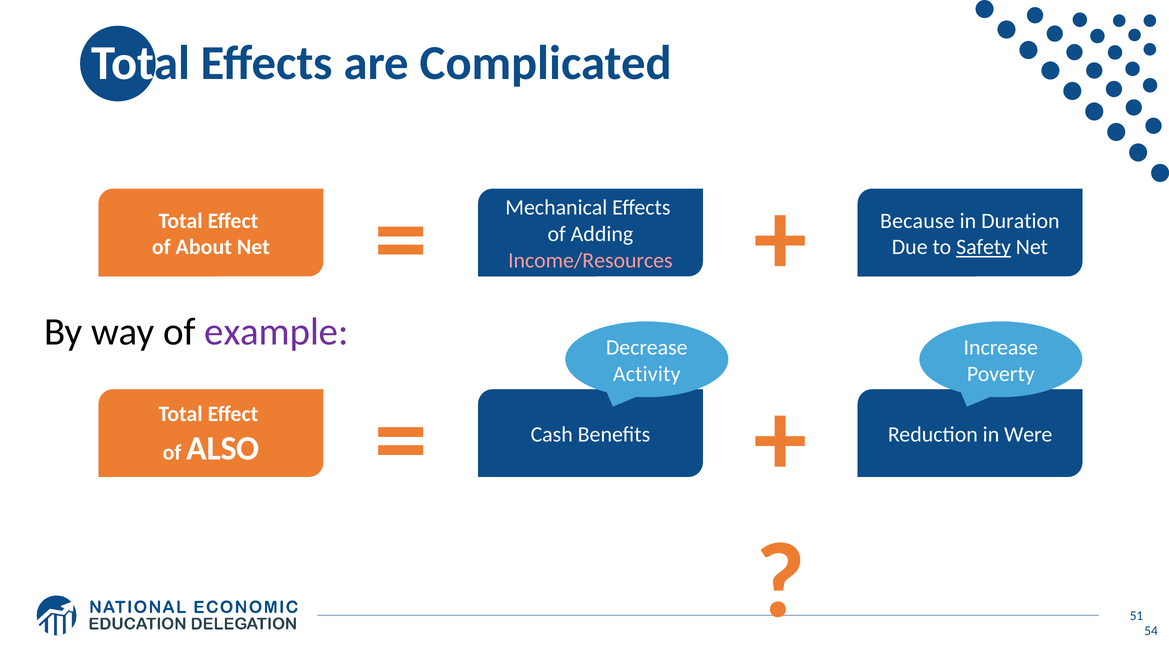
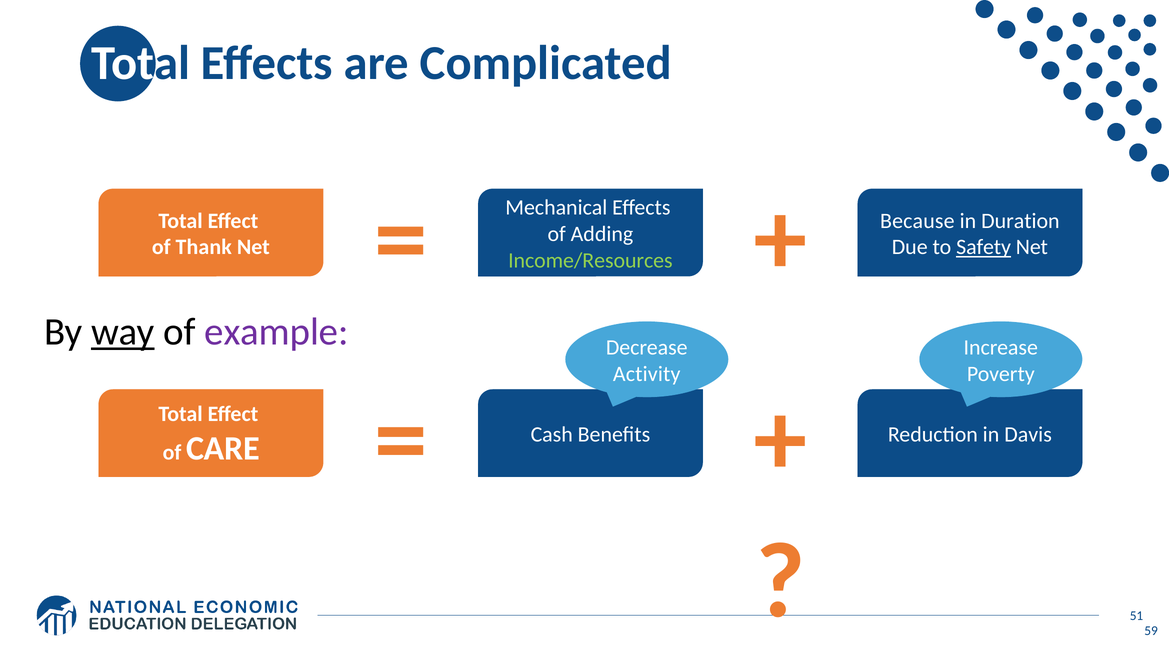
About: About -> Thank
Income/Resources colour: pink -> light green
way underline: none -> present
ALSO: ALSO -> CARE
Were: Were -> Davis
54: 54 -> 59
